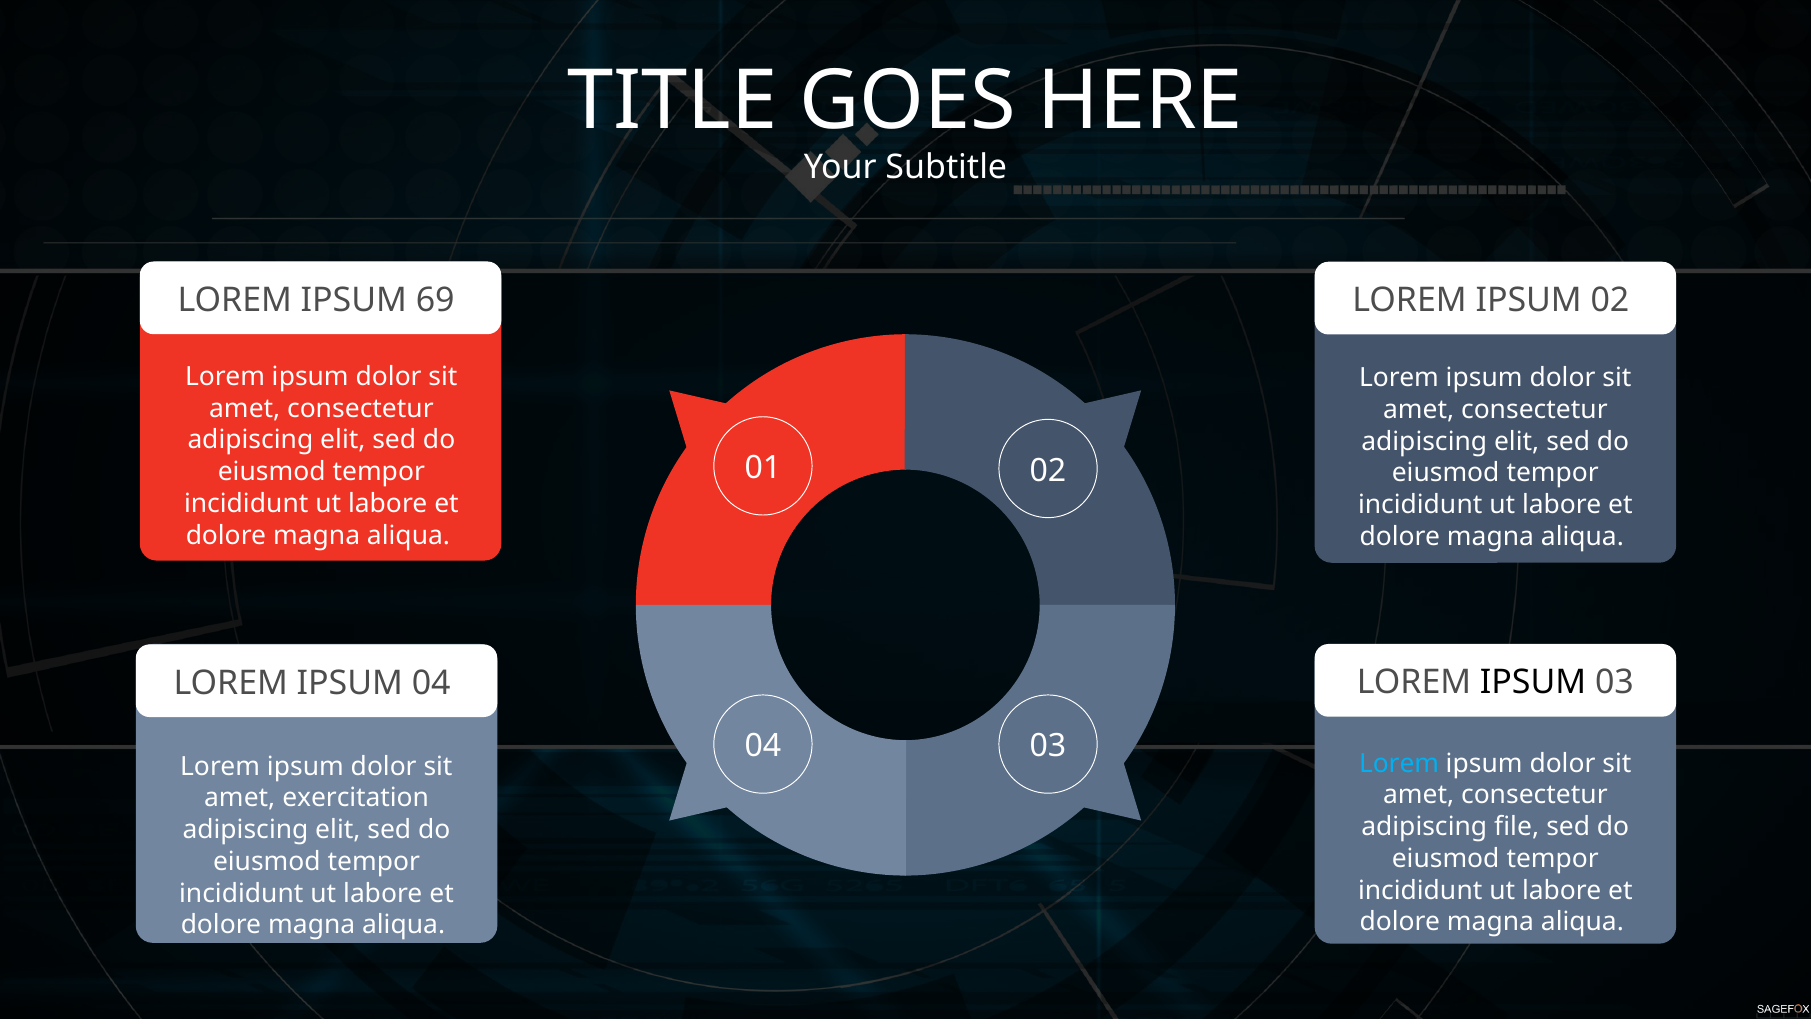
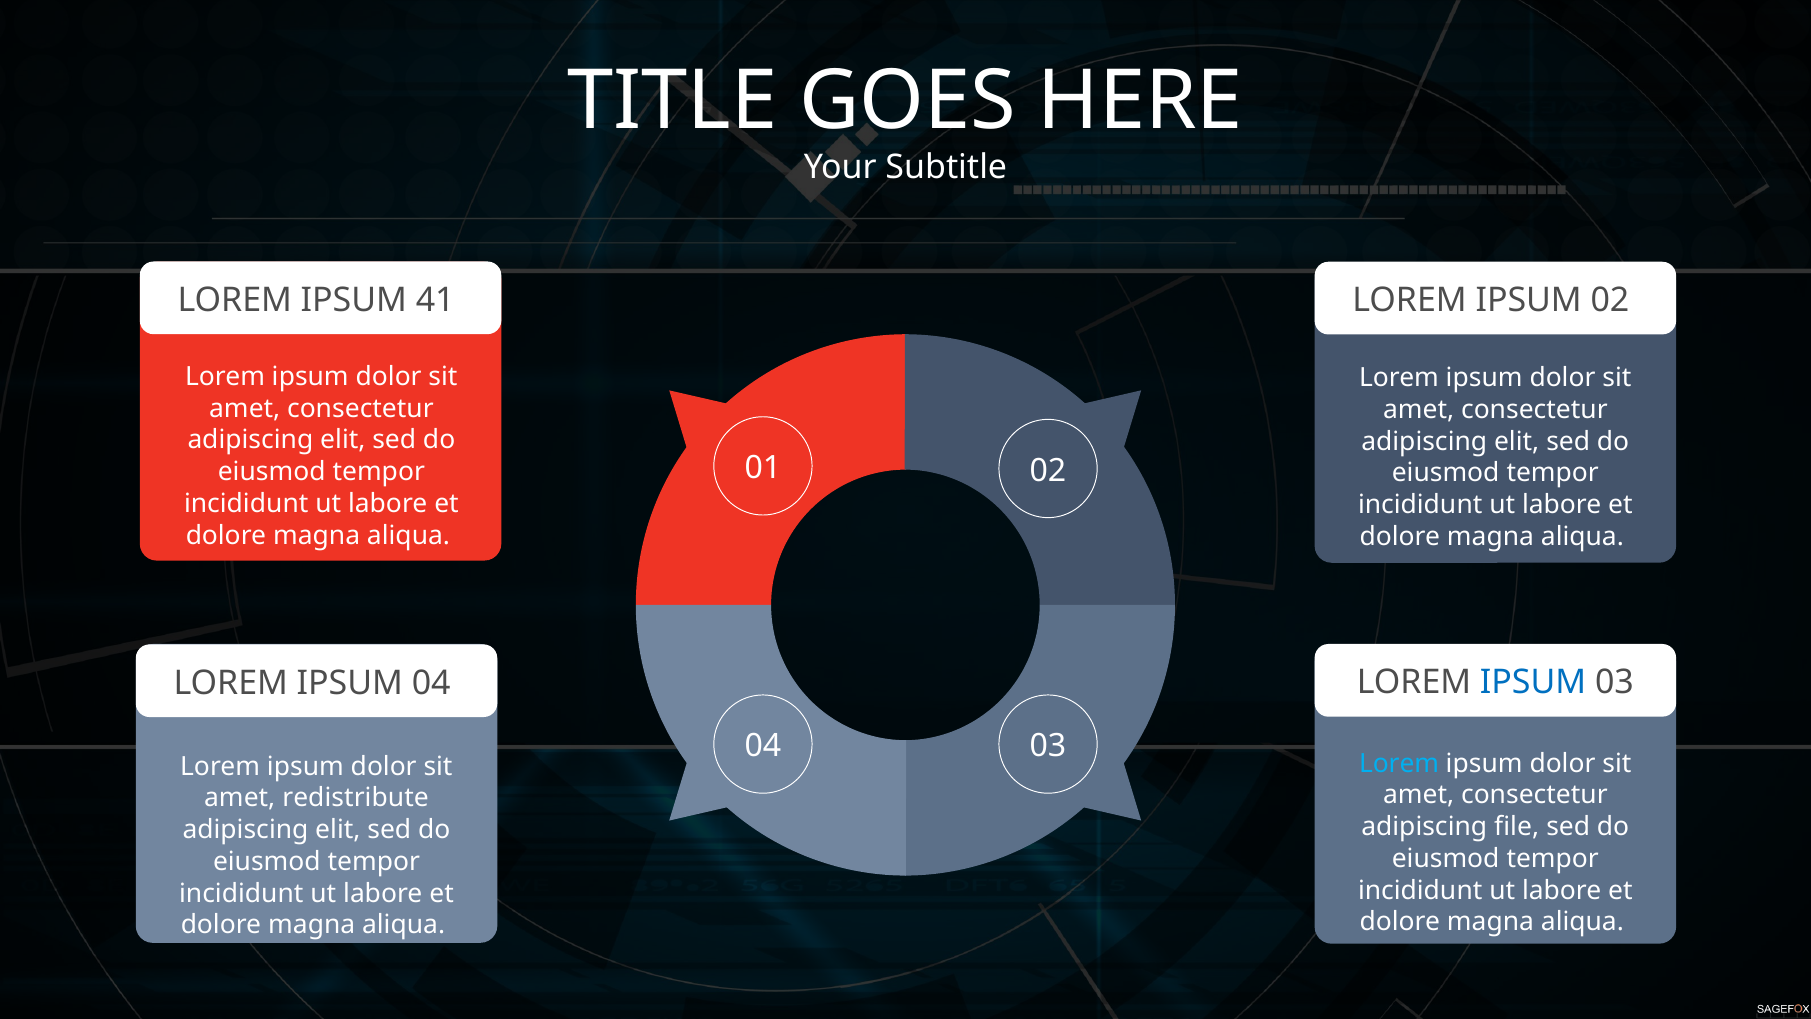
69: 69 -> 41
IPSUM at (1533, 682) colour: black -> blue
exercitation: exercitation -> redistribute
